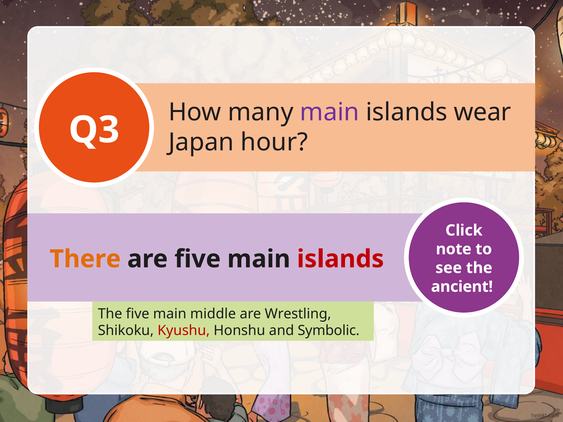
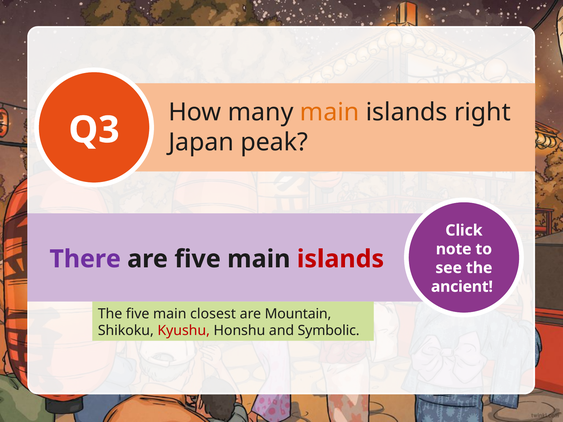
main at (330, 112) colour: purple -> orange
wear: wear -> right
hour: hour -> peak
There colour: orange -> purple
middle: middle -> closest
Wrestling: Wrestling -> Mountain
